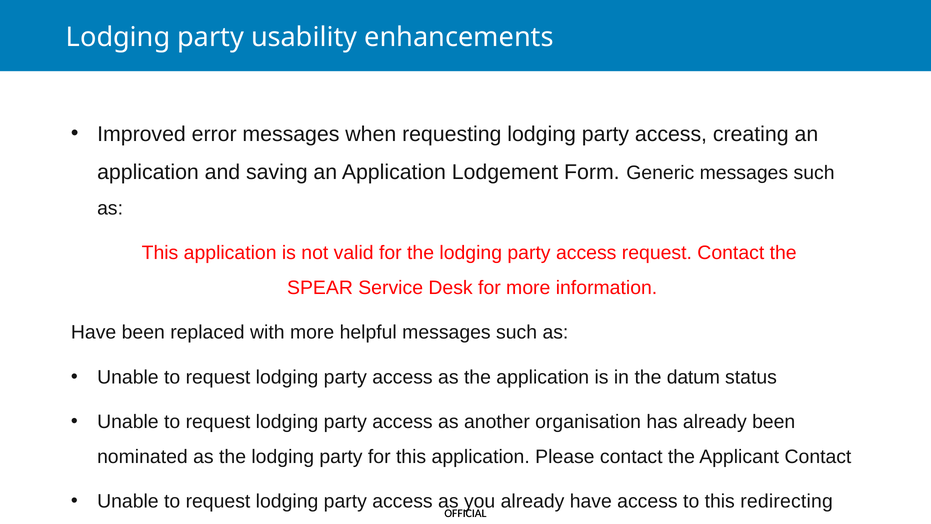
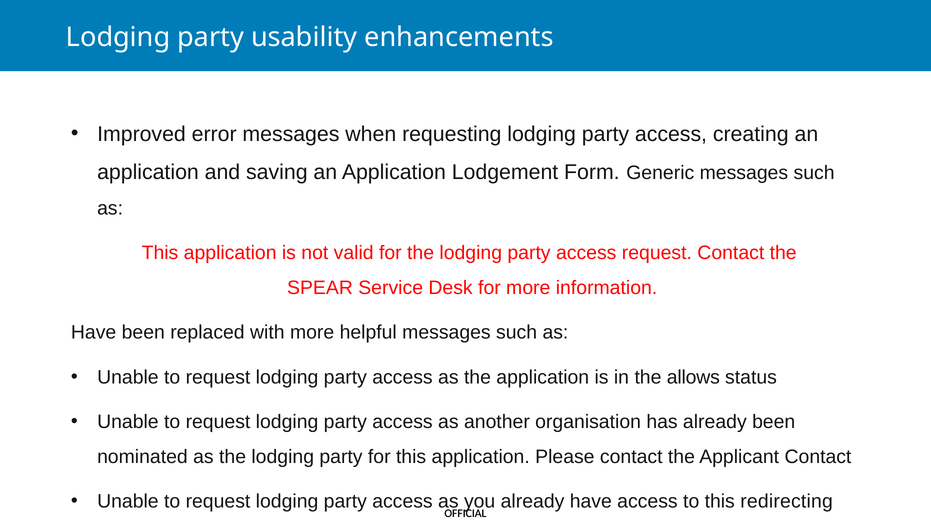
datum: datum -> allows
